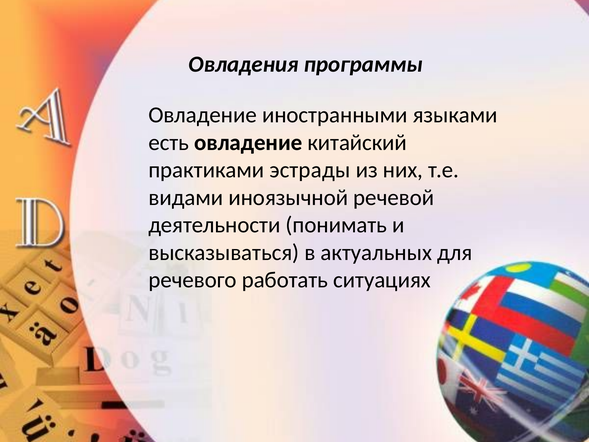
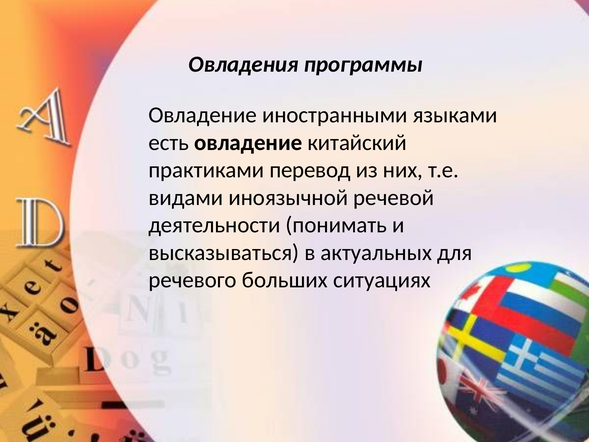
эстрады: эстрады -> перевод
работать: работать -> больших
